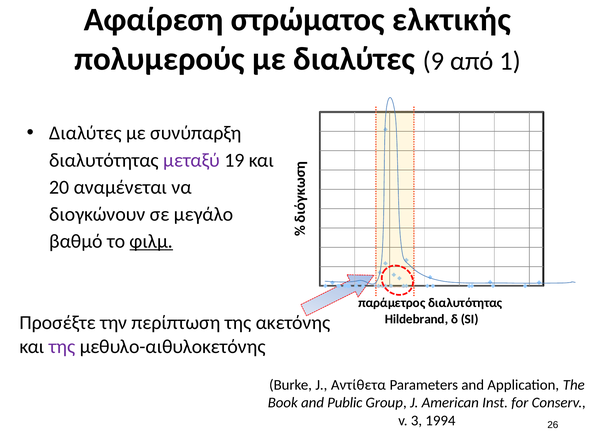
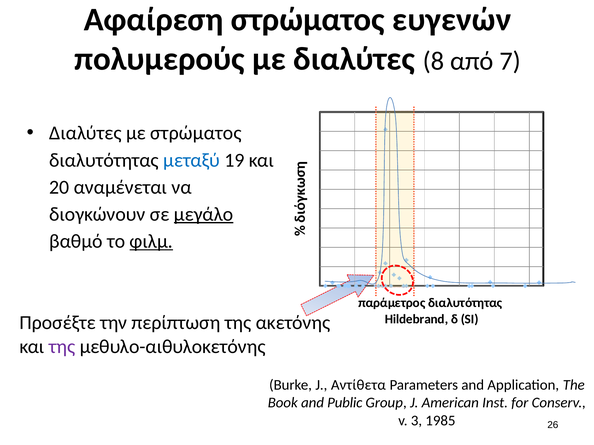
ελκτικής: ελκτικής -> ευγενών
9: 9 -> 8
1: 1 -> 7
με συνύπαρξη: συνύπαρξη -> στρώματος
μεταξύ colour: purple -> blue
μεγάλο underline: none -> present
1994: 1994 -> 1985
